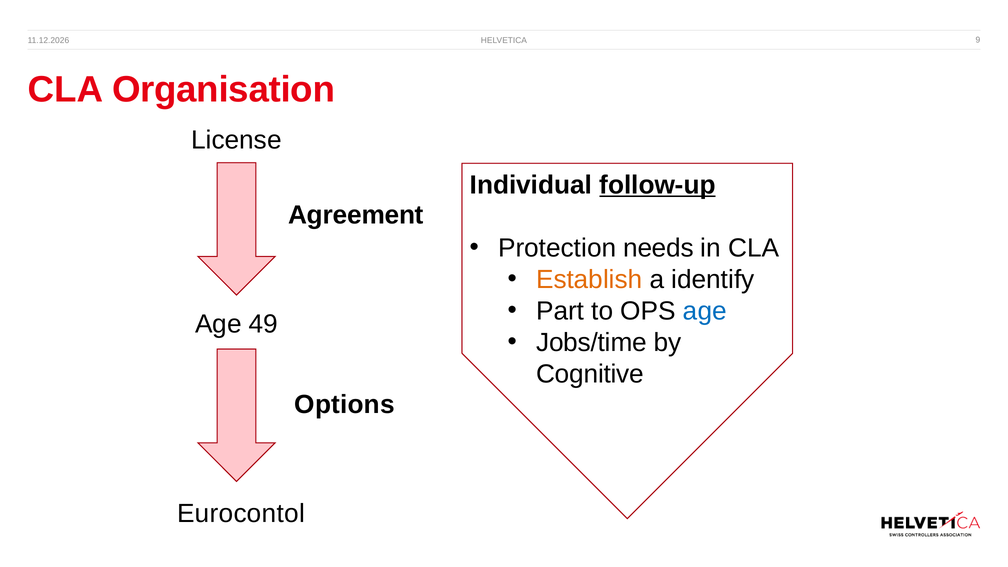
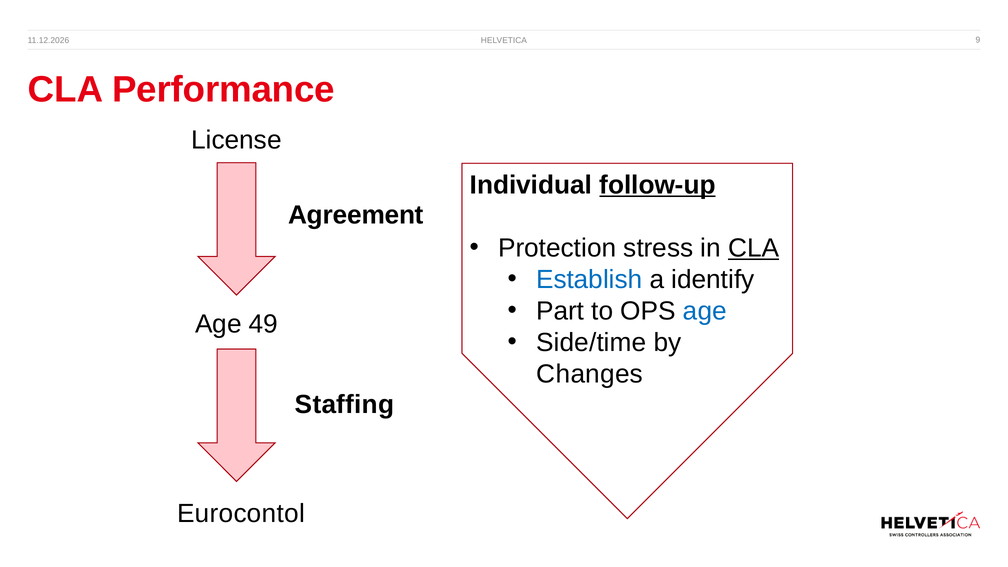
Organisation: Organisation -> Performance
needs: needs -> stress
CLA at (754, 248) underline: none -> present
Establish colour: orange -> blue
Jobs/time: Jobs/time -> Side/time
Cognitive: Cognitive -> Changes
Options: Options -> Staffing
